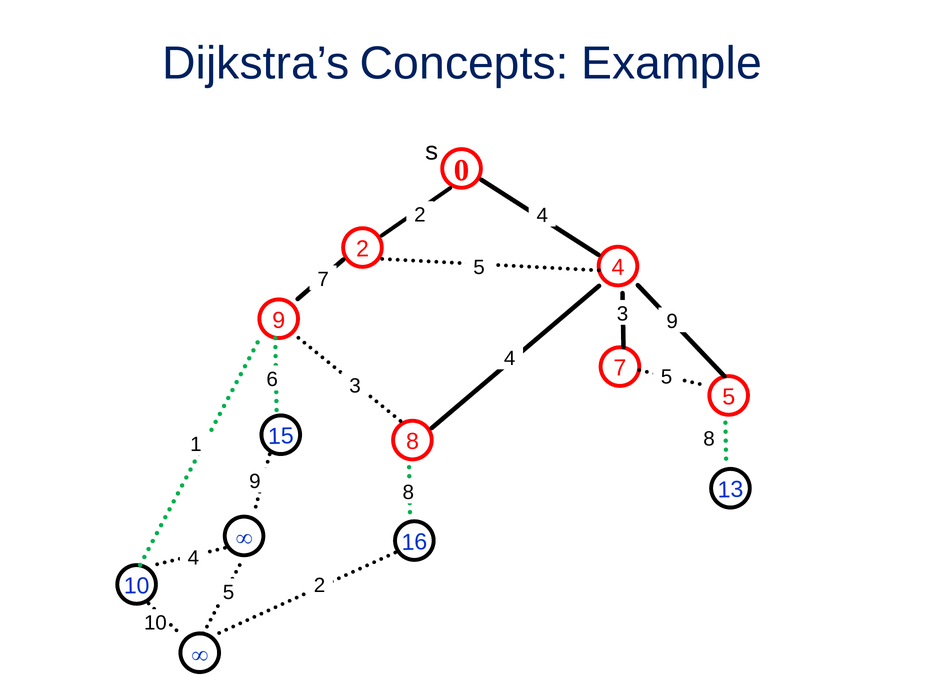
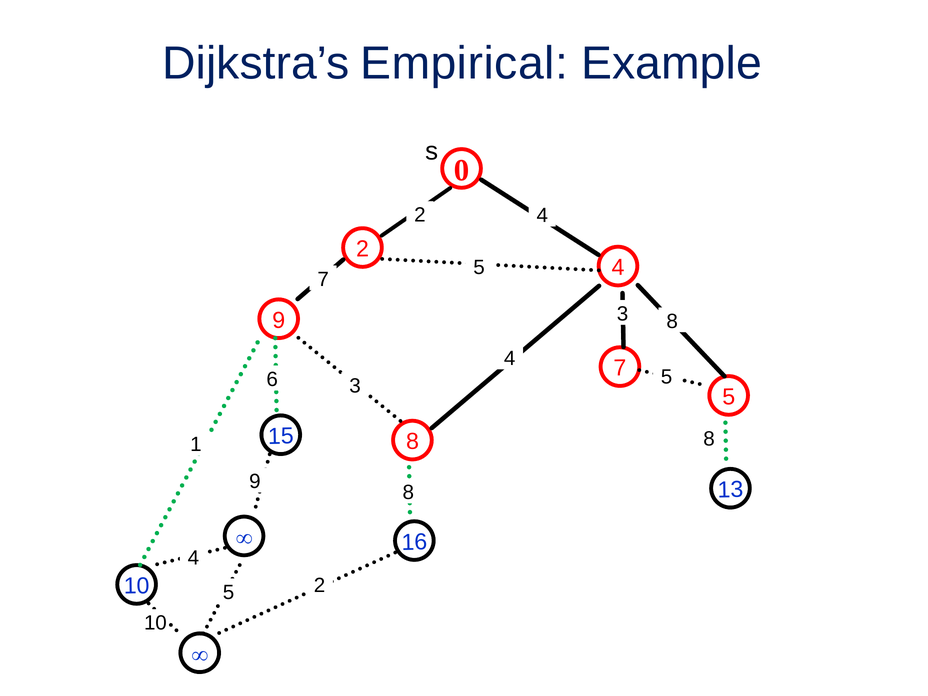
Concepts: Concepts -> Empirical
3 9: 9 -> 8
